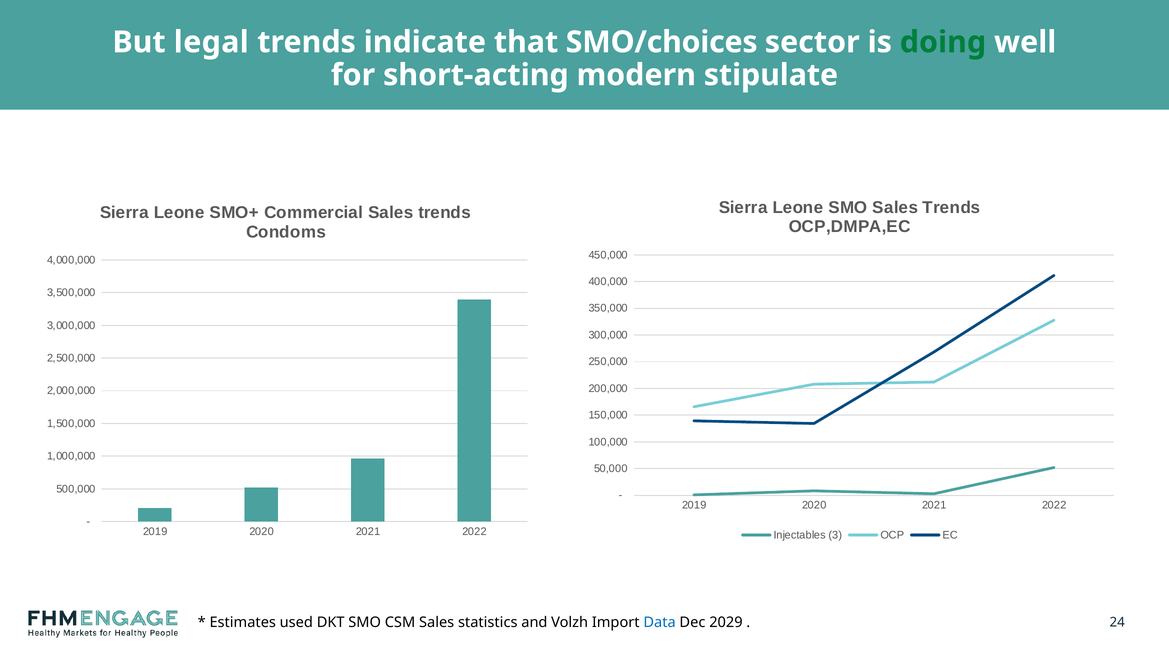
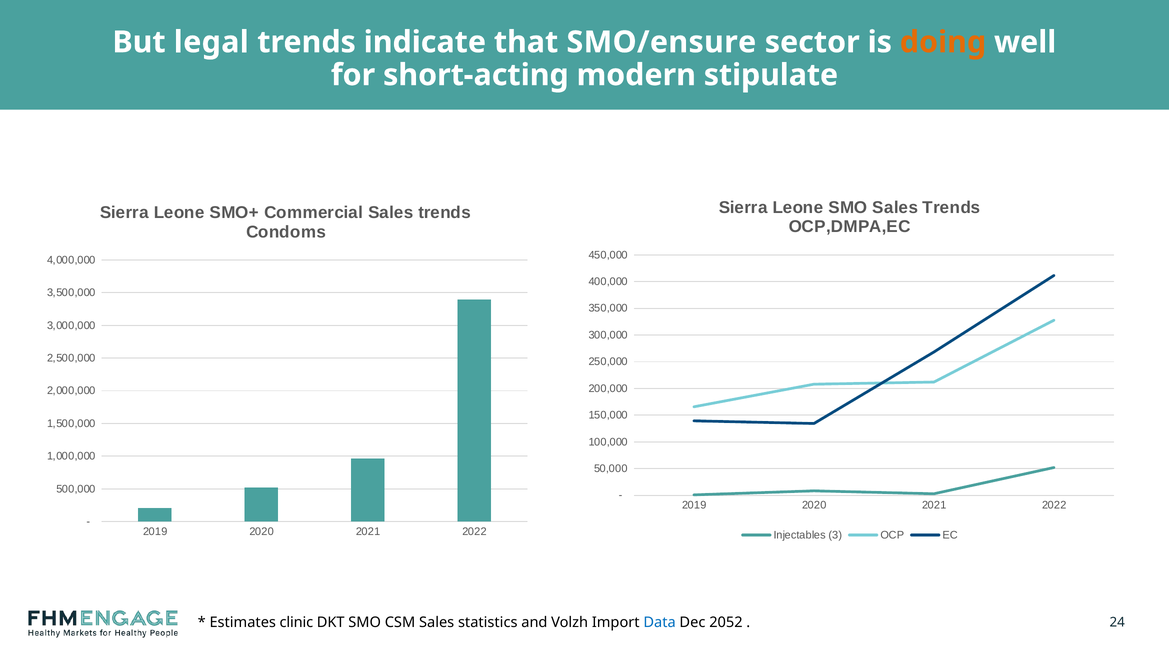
SMO/choices: SMO/choices -> SMO/ensure
doing colour: green -> orange
used: used -> clinic
2029: 2029 -> 2052
